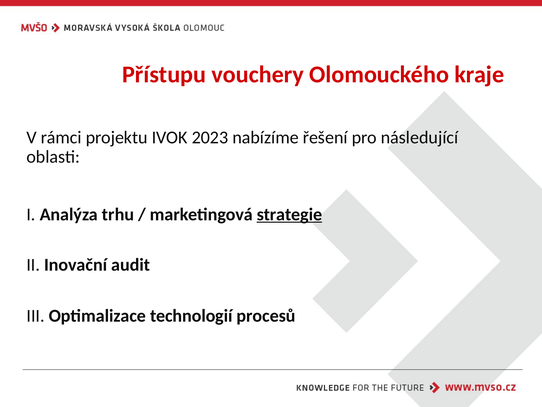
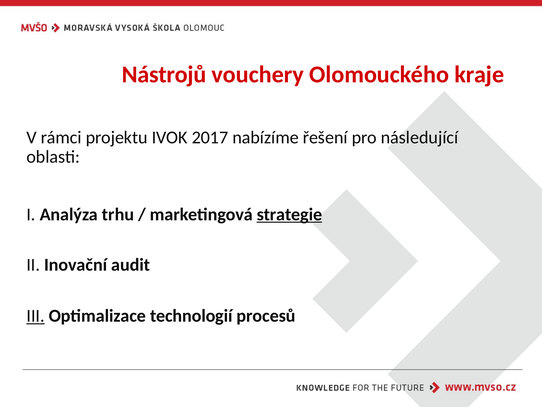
Přístupu: Přístupu -> Nástrojů
2023: 2023 -> 2017
III underline: none -> present
